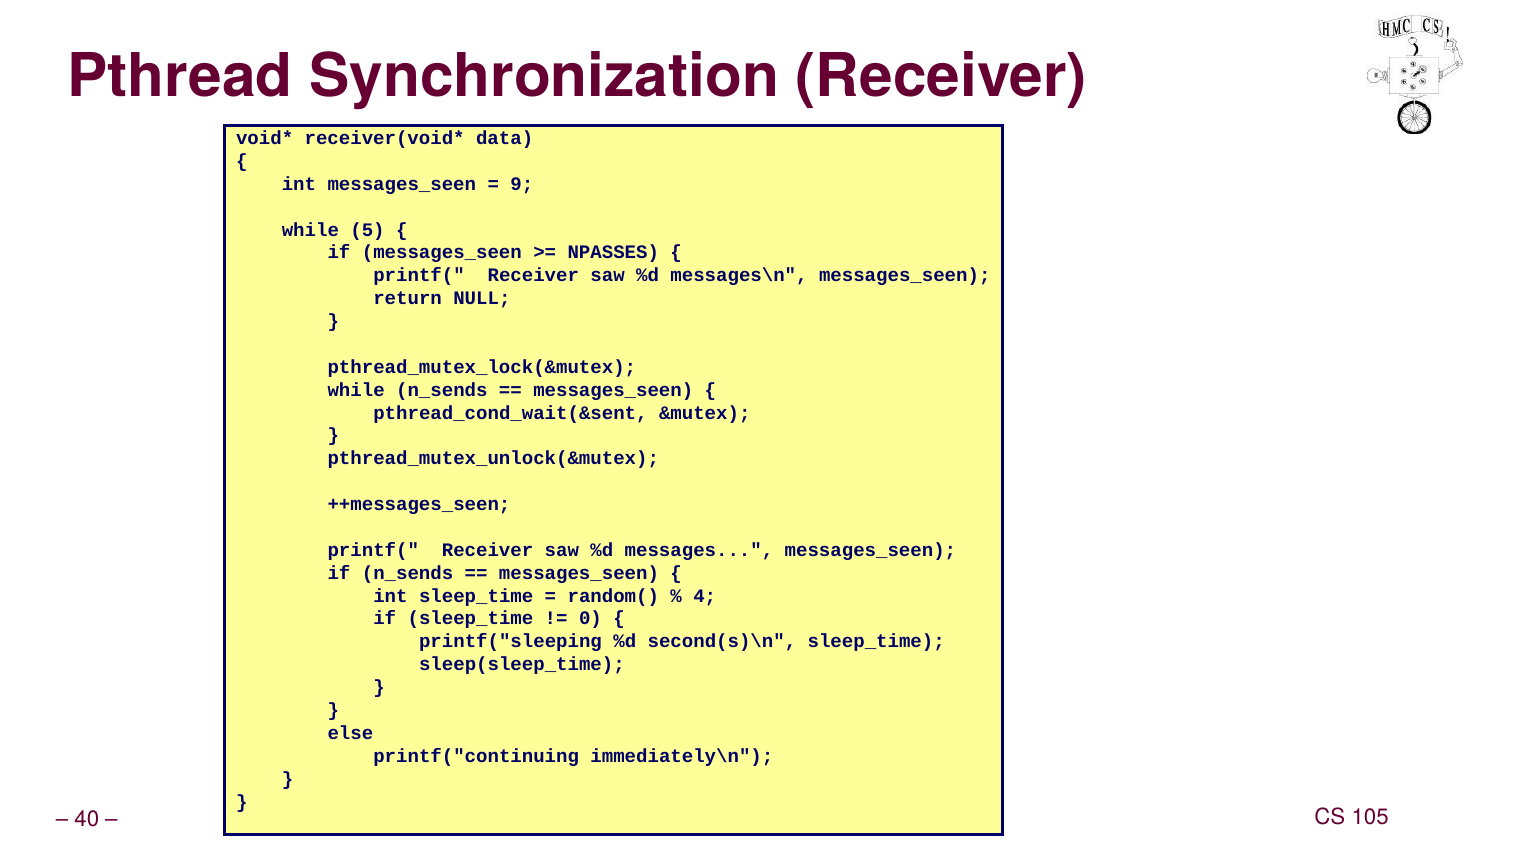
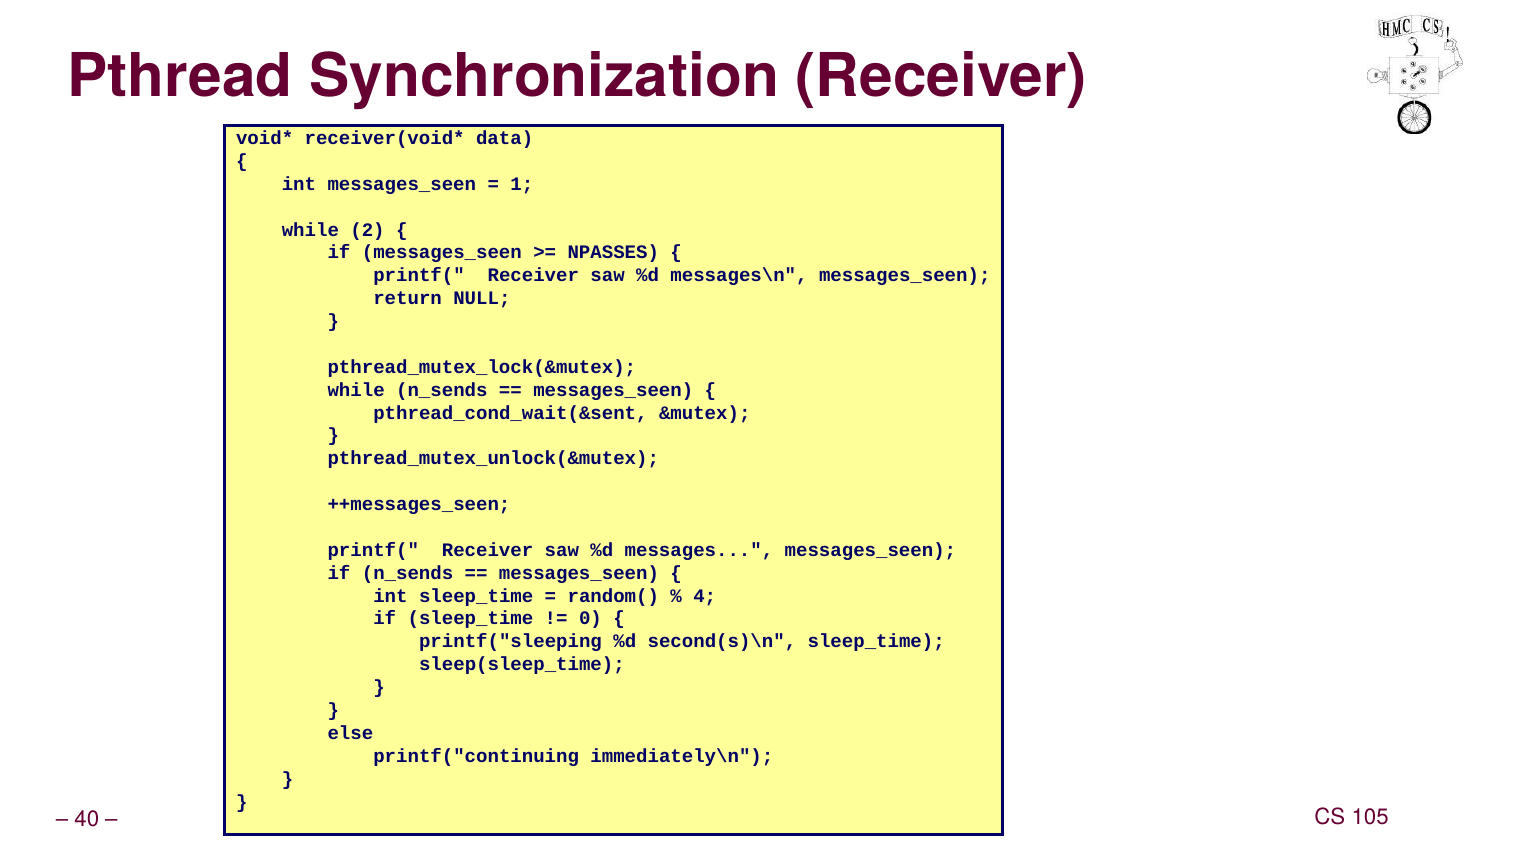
9: 9 -> 1
5: 5 -> 2
